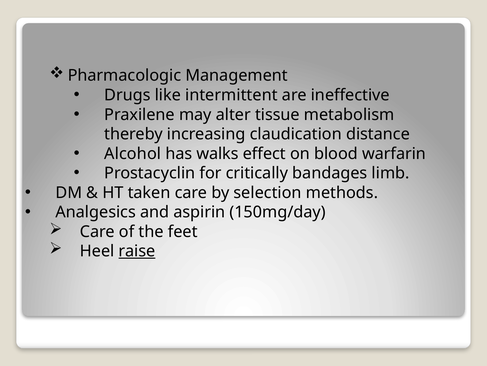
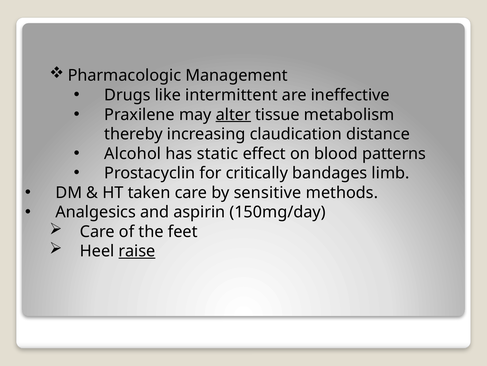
alter underline: none -> present
walks: walks -> static
warfarin: warfarin -> patterns
selection: selection -> sensitive
